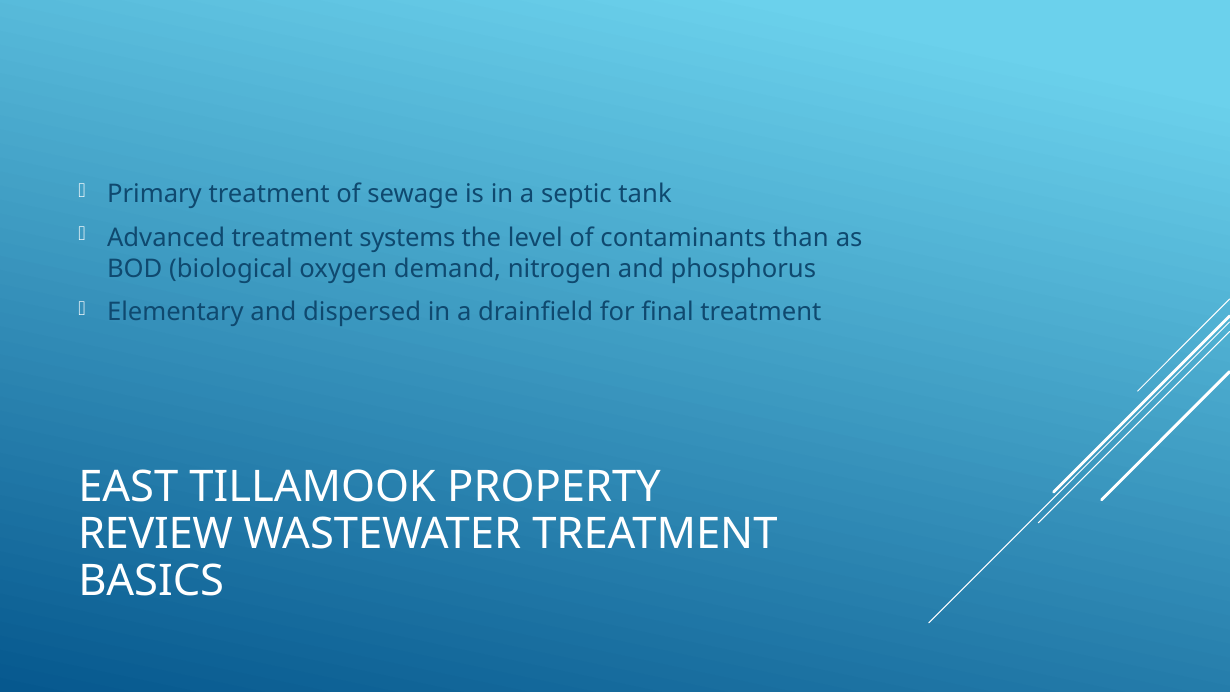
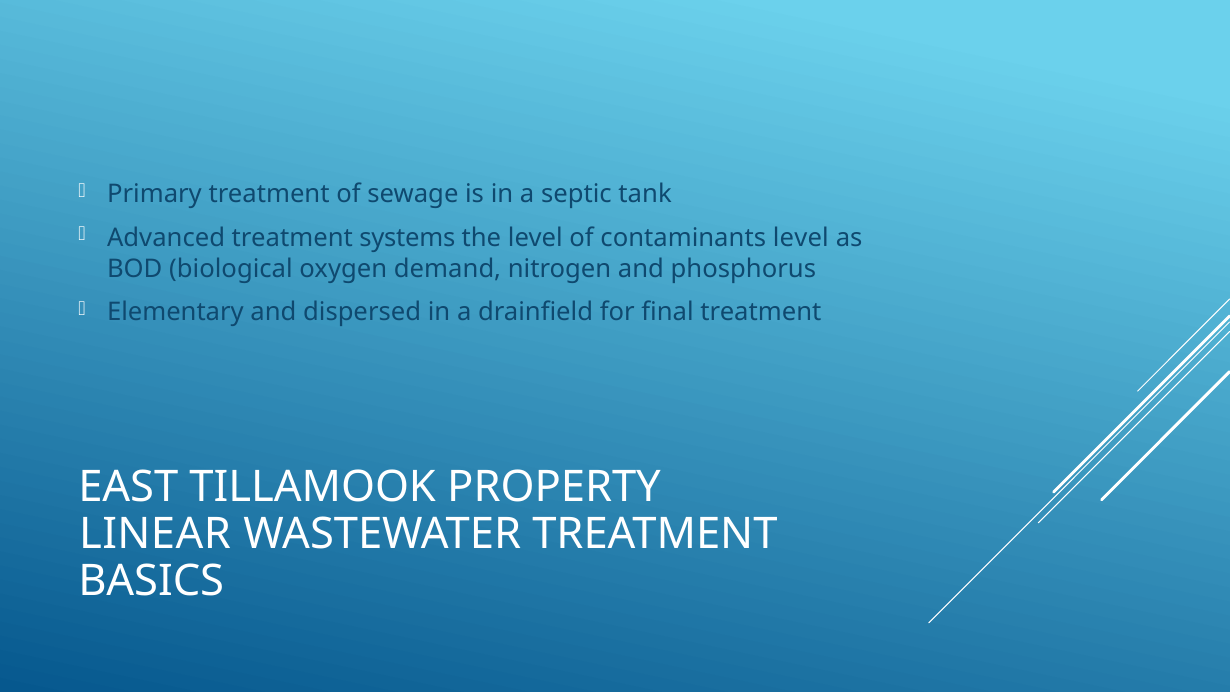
contaminants than: than -> level
REVIEW: REVIEW -> LINEAR
